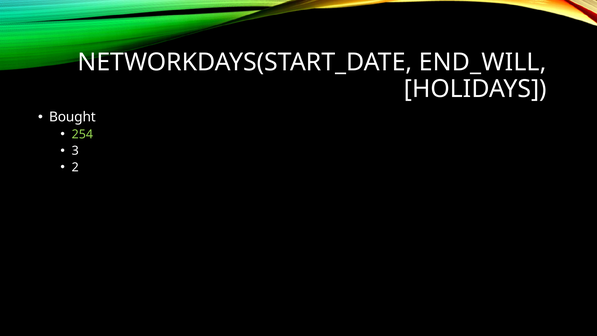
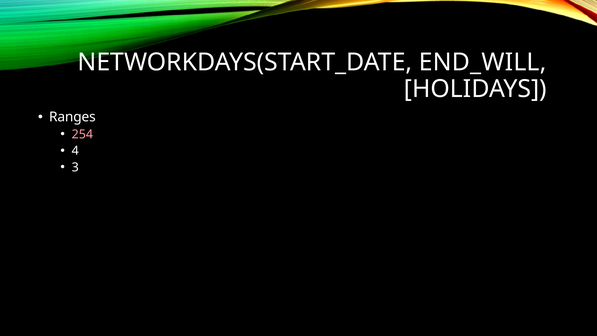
Bought: Bought -> Ranges
254 colour: light green -> pink
3: 3 -> 4
2: 2 -> 3
